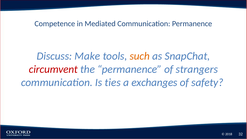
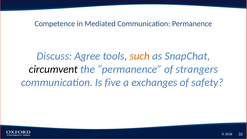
Make: Make -> Agree
circumvent colour: red -> black
ties: ties -> five
